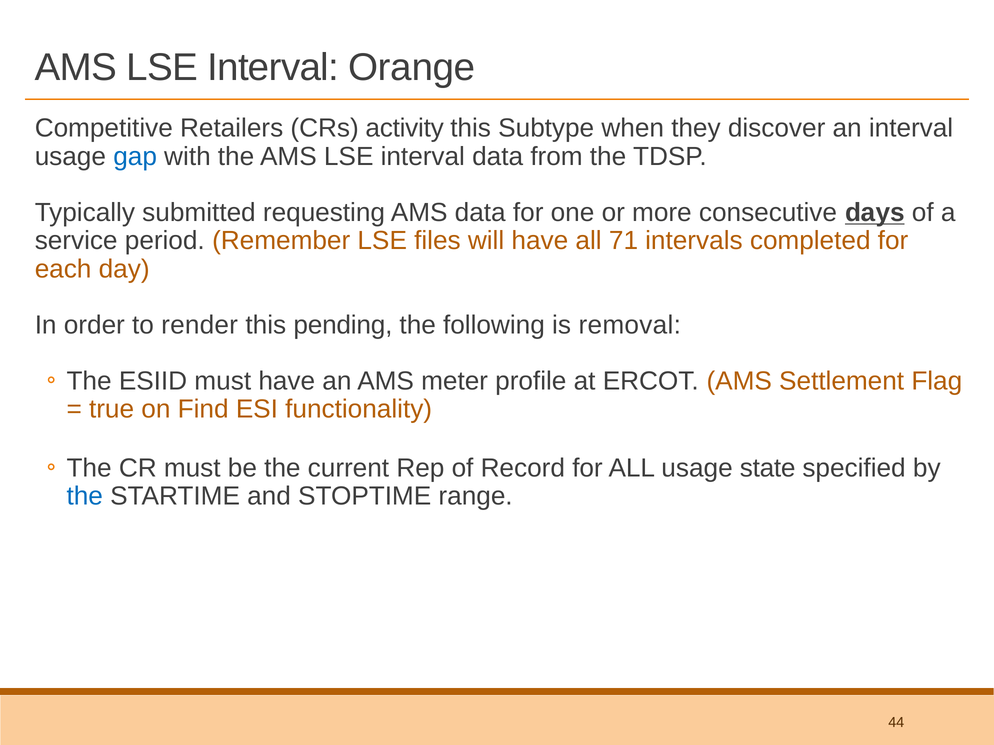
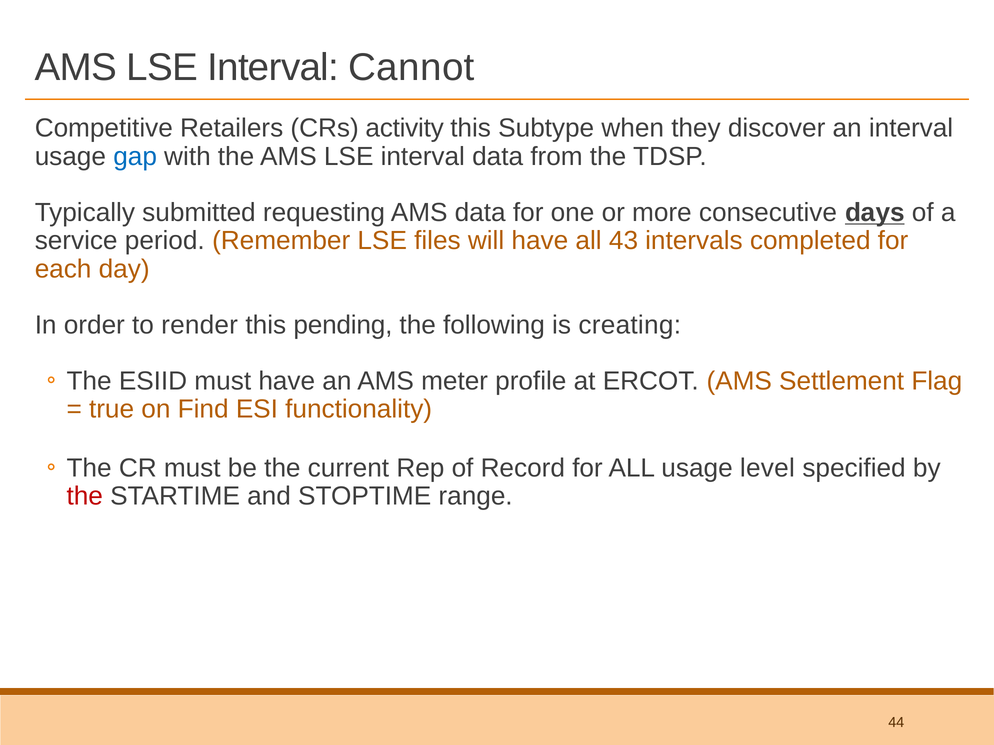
Orange: Orange -> Cannot
71: 71 -> 43
removal: removal -> creating
state: state -> level
the at (85, 497) colour: blue -> red
